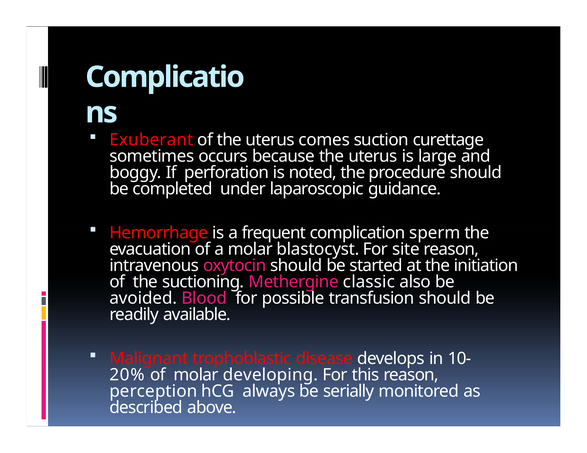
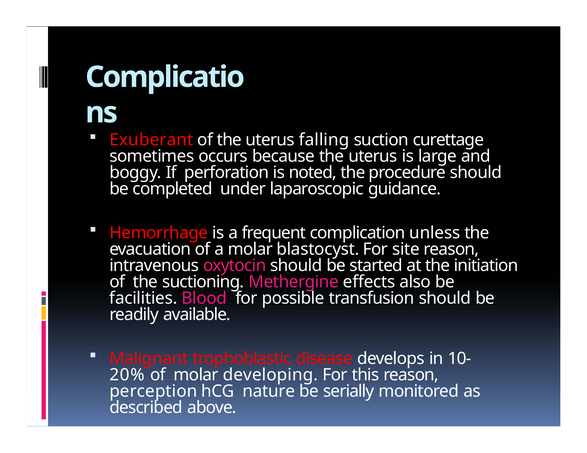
comes: comes -> falling
sperm: sperm -> unless
classic: classic -> effects
avoided: avoided -> facilities
always: always -> nature
